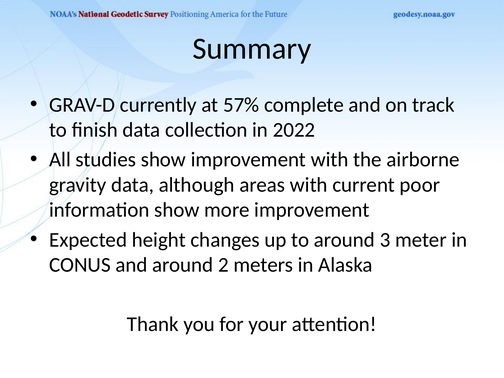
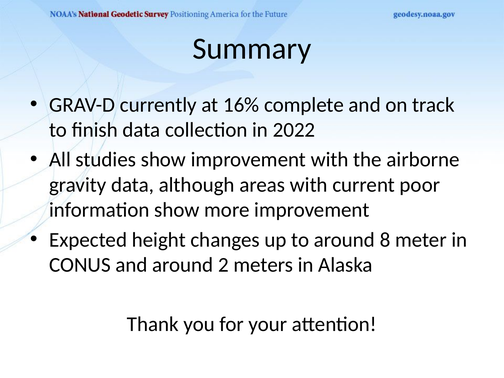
57%: 57% -> 16%
3: 3 -> 8
